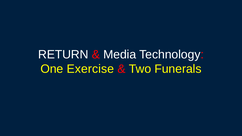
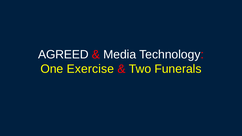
RETURN: RETURN -> AGREED
